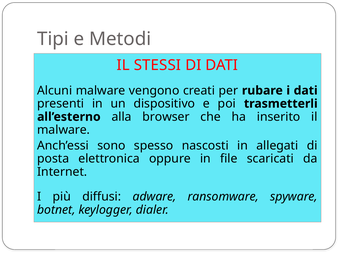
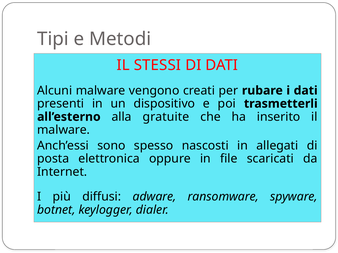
browser: browser -> gratuite
